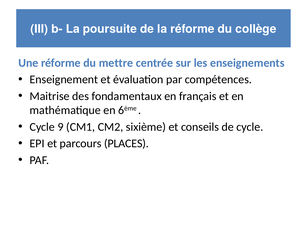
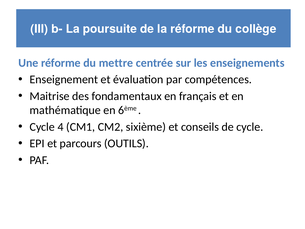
9: 9 -> 4
PLACES: PLACES -> OUTILS
